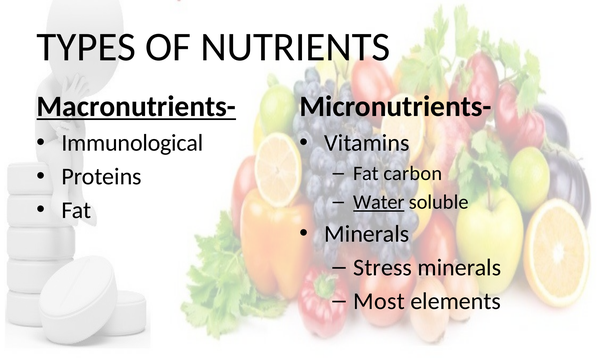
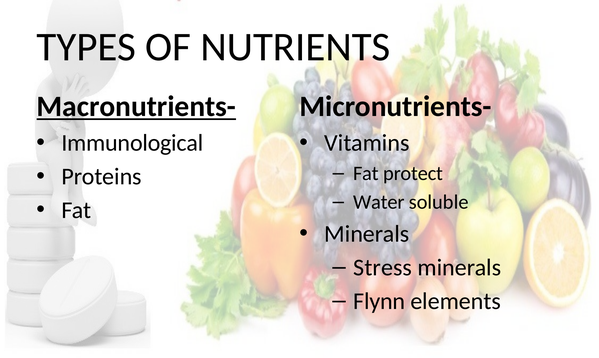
carbon: carbon -> protect
Water underline: present -> none
Most: Most -> Flynn
